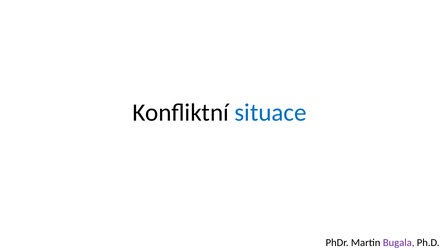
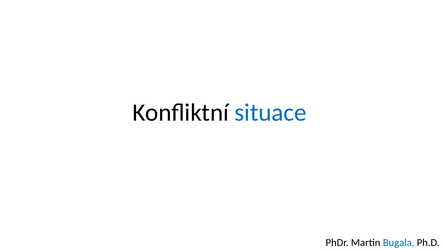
Bugala colour: purple -> blue
